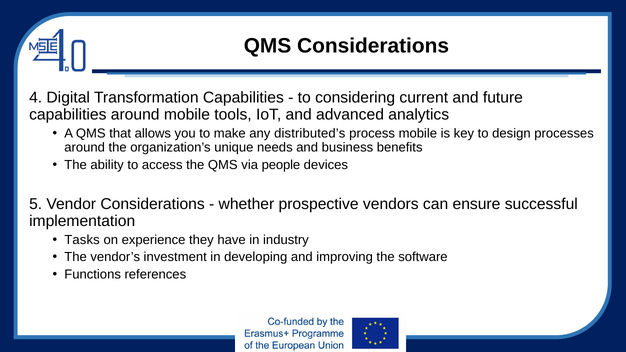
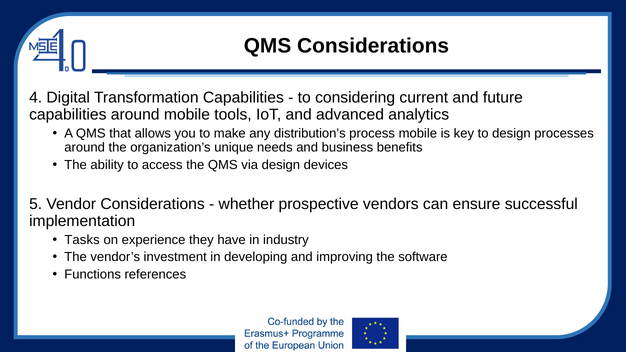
distributed’s: distributed’s -> distribution’s
via people: people -> design
